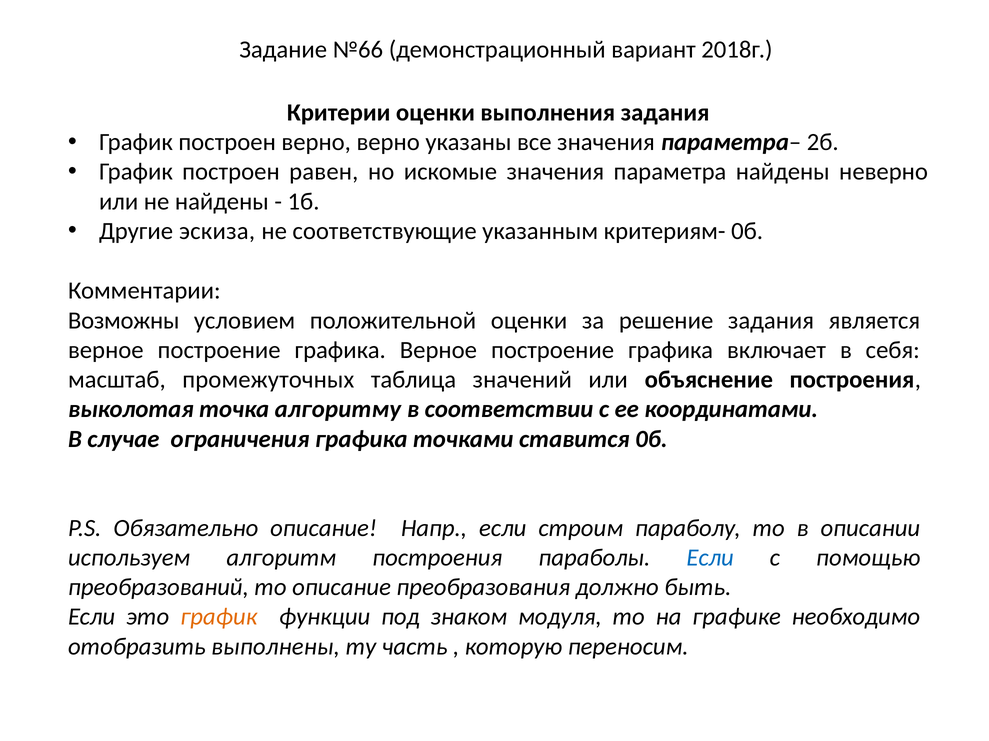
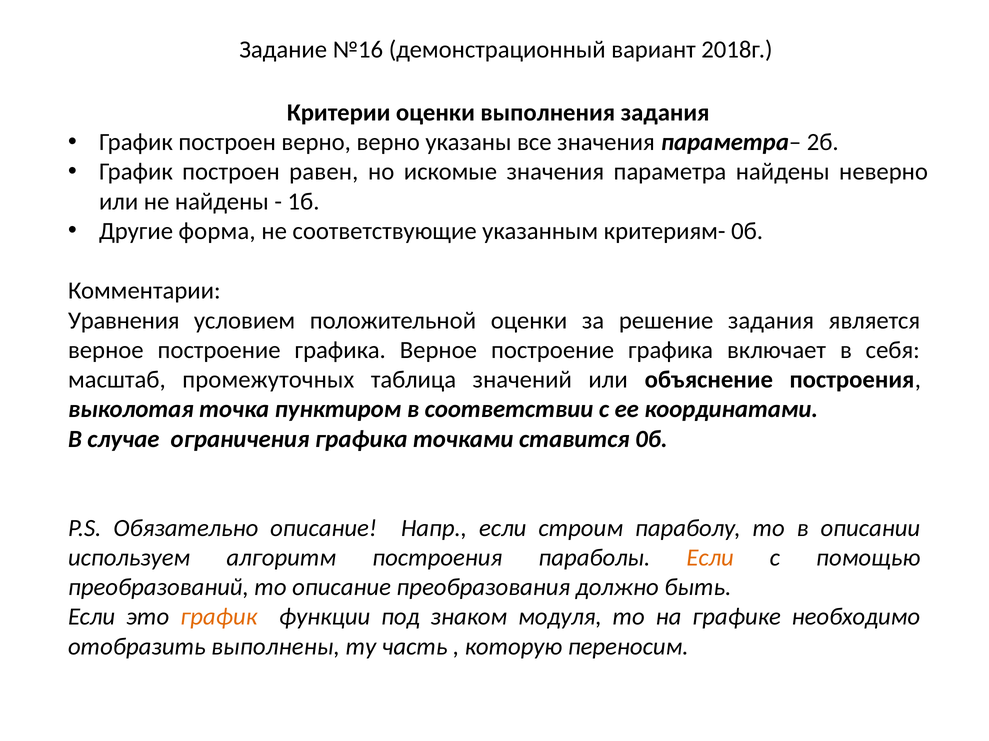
№66: №66 -> №16
эскиза: эскиза -> форма
Возможны: Возможны -> Уравнения
алгоритму: алгоритму -> пунктиром
Если at (710, 558) colour: blue -> orange
